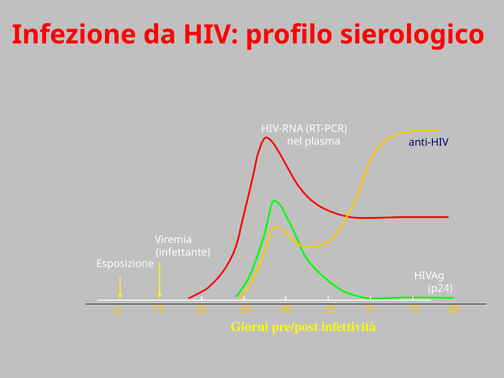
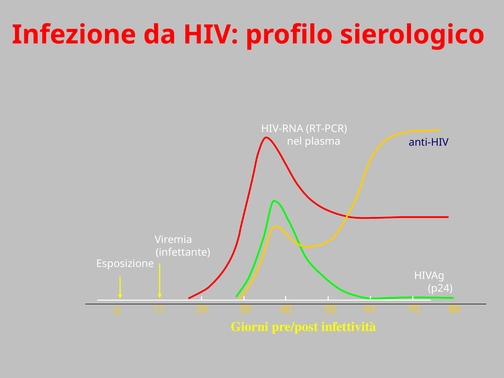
12: 12 -> 11
41: 41 -> 61
